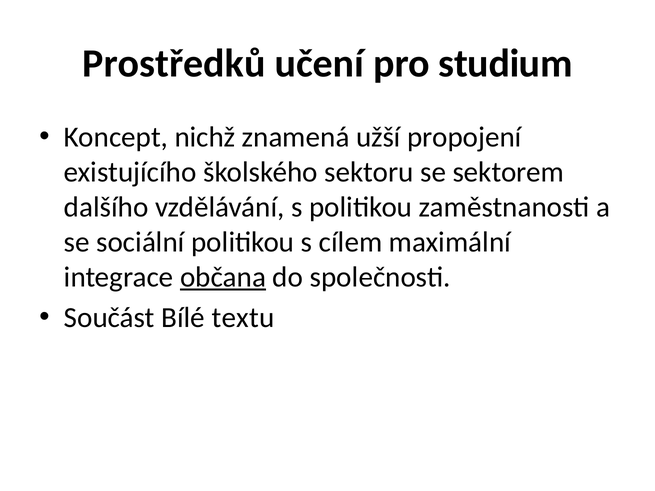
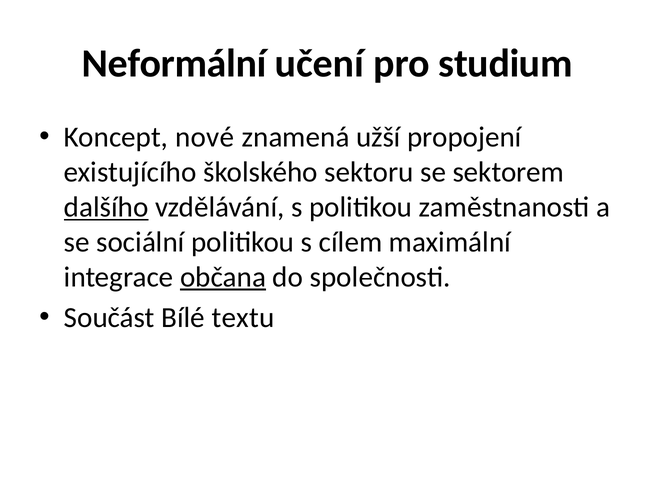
Prostředků: Prostředků -> Neformální
nichž: nichž -> nové
dalšího underline: none -> present
